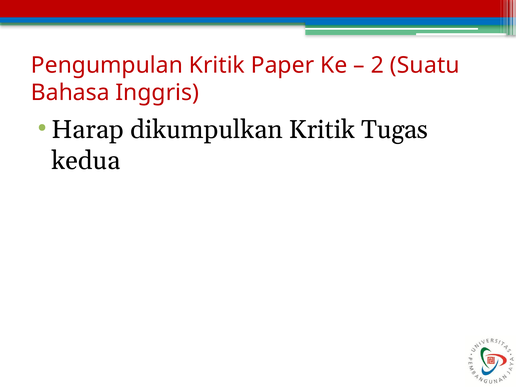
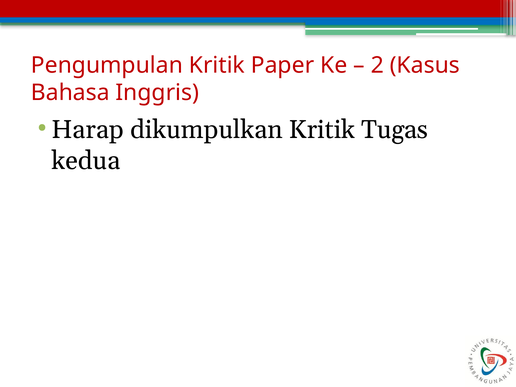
Suatu: Suatu -> Kasus
